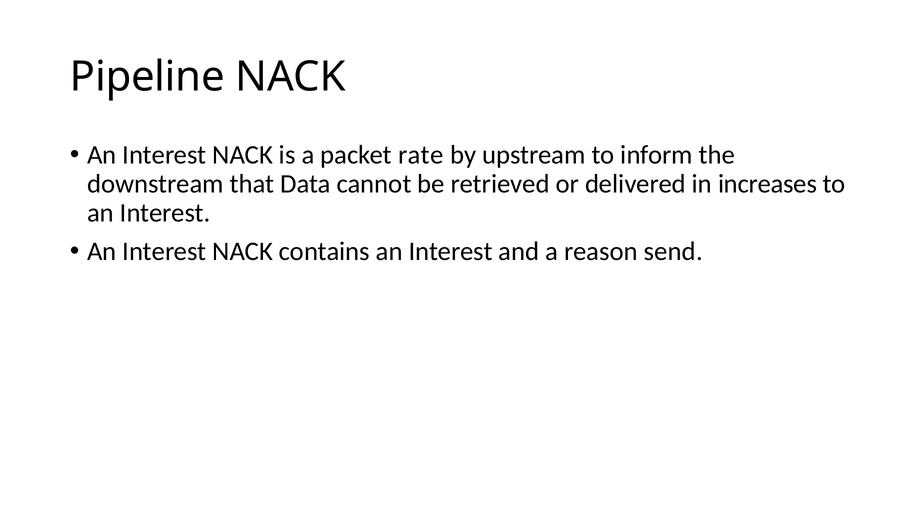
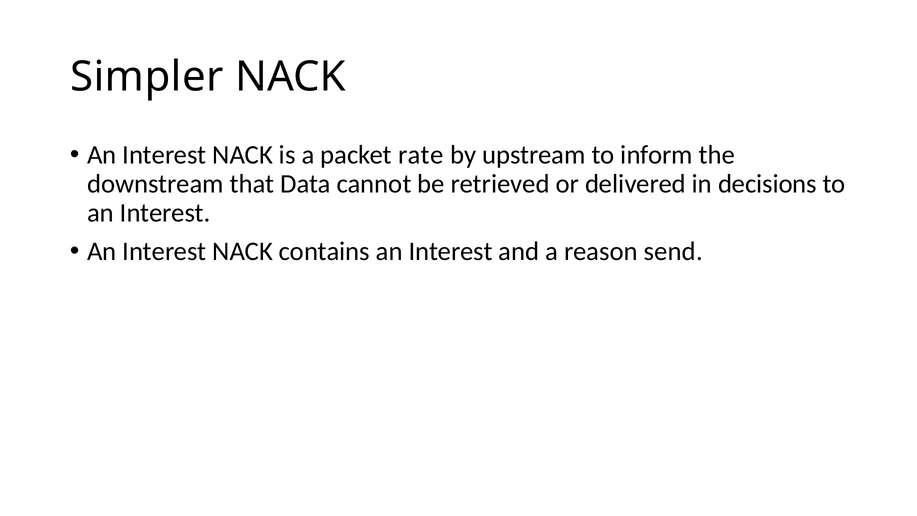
Pipeline: Pipeline -> Simpler
increases: increases -> decisions
